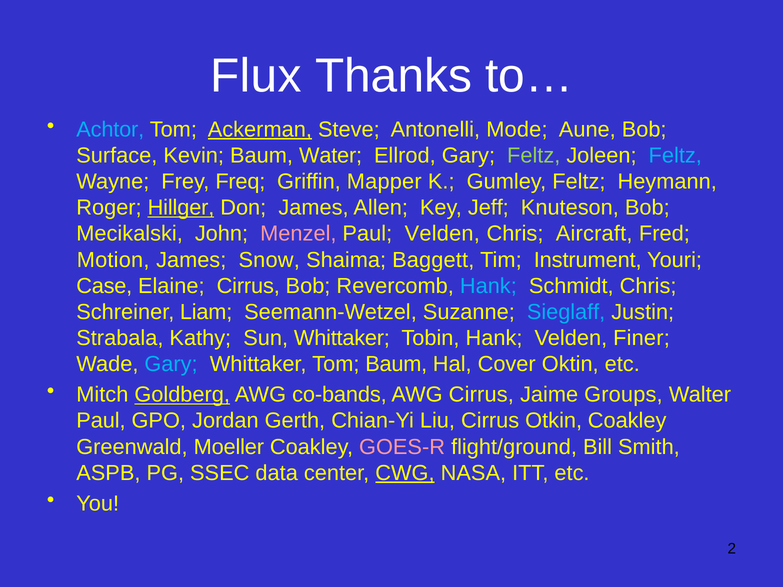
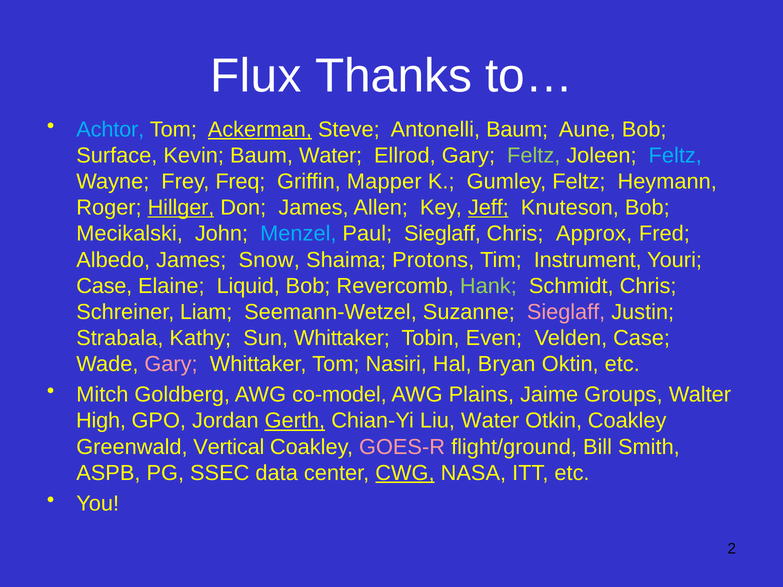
Antonelli Mode: Mode -> Baum
Jeff underline: none -> present
Menzel colour: pink -> light blue
Paul Velden: Velden -> Sieglaff
Aircraft: Aircraft -> Approx
Motion: Motion -> Albedo
Baggett: Baggett -> Protons
Elaine Cirrus: Cirrus -> Liquid
Hank at (488, 286) colour: light blue -> light green
Sieglaff at (566, 312) colour: light blue -> pink
Tobin Hank: Hank -> Even
Velden Finer: Finer -> Case
Gary at (171, 364) colour: light blue -> pink
Tom Baum: Baum -> Nasiri
Cover: Cover -> Bryan
Goldberg underline: present -> none
co-bands: co-bands -> co-model
AWG Cirrus: Cirrus -> Plains
Paul at (101, 421): Paul -> High
Gerth underline: none -> present
Liu Cirrus: Cirrus -> Water
Moeller: Moeller -> Vertical
